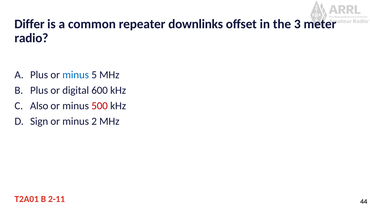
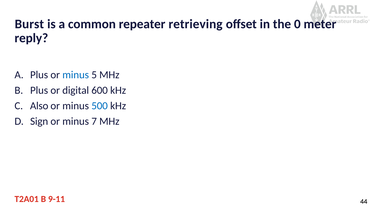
Differ: Differ -> Burst
downlinks: downlinks -> retrieving
3: 3 -> 0
radio: radio -> reply
500 colour: red -> blue
2: 2 -> 7
2-11: 2-11 -> 9-11
